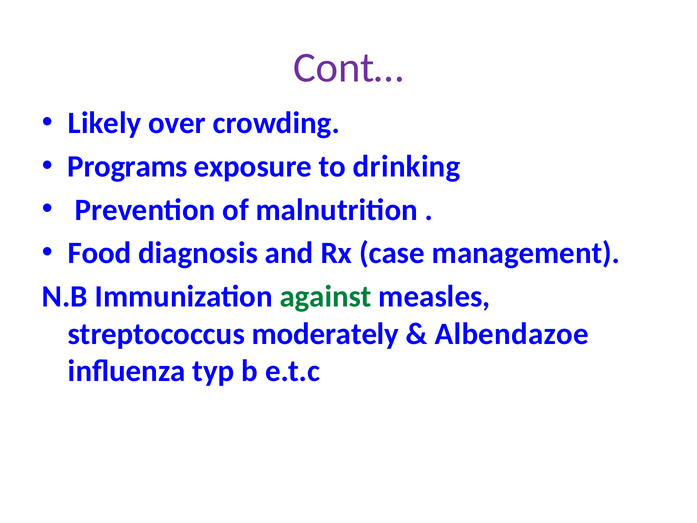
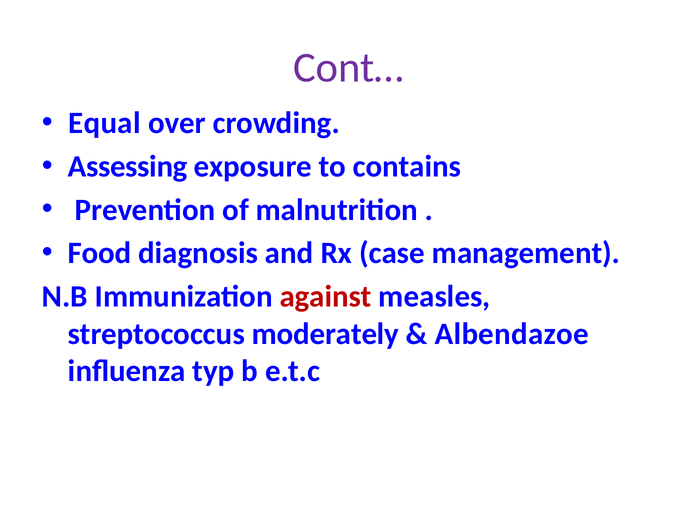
Likely: Likely -> Equal
Programs: Programs -> Assessing
drinking: drinking -> contains
against colour: green -> red
